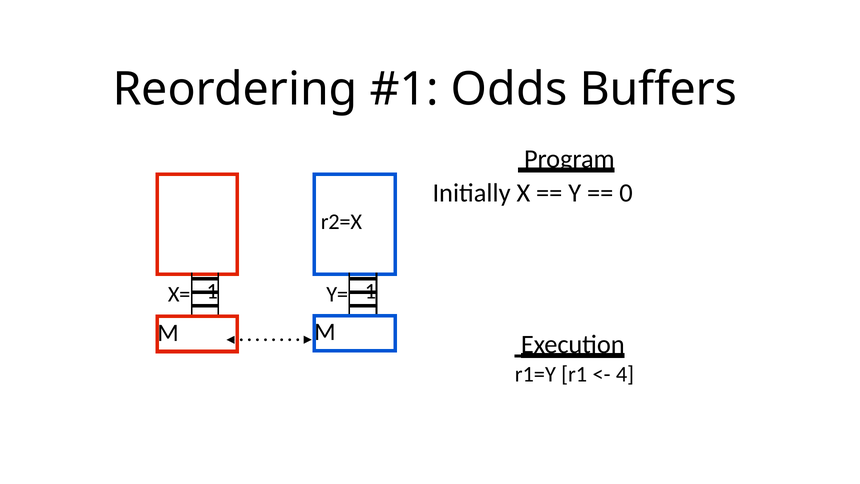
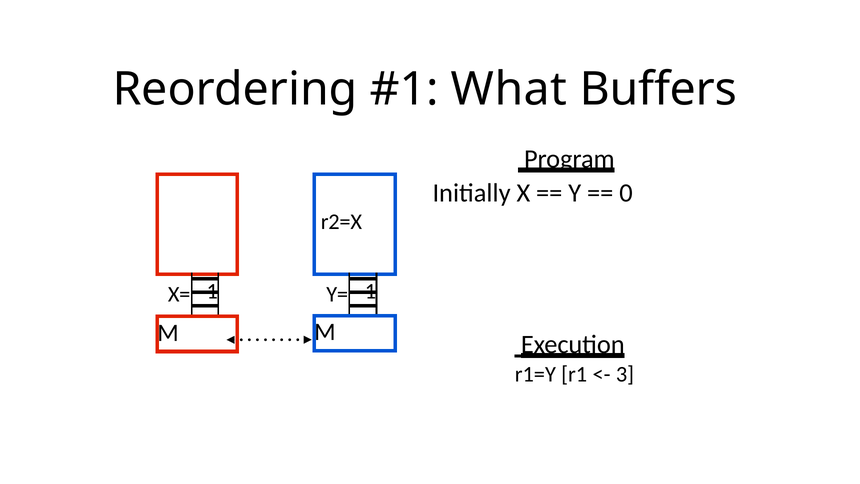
Odds: Odds -> What
4: 4 -> 3
